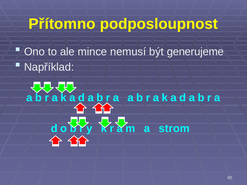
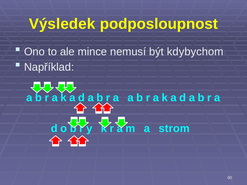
Přítomno: Přítomno -> Výsledek
generujeme: generujeme -> kdybychom
